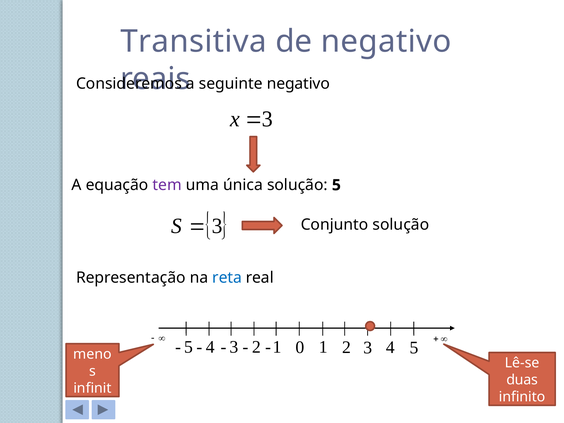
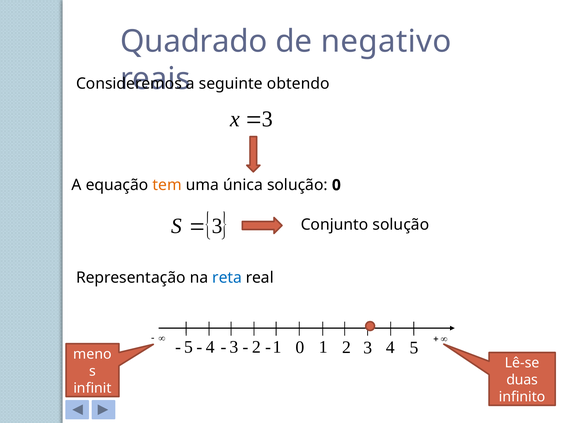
Transitiva: Transitiva -> Quadrado
seguinte negativo: negativo -> obtendo
tem colour: purple -> orange
solução 5: 5 -> 0
